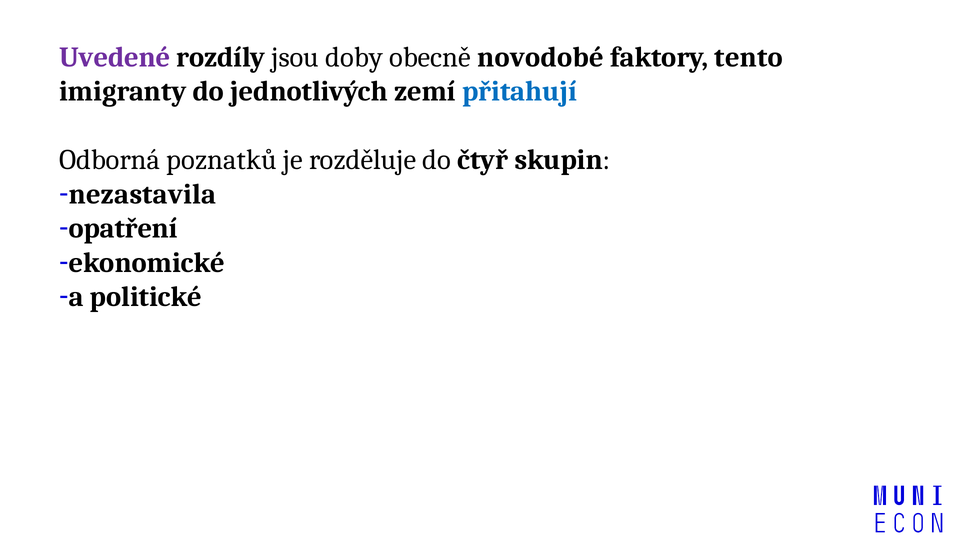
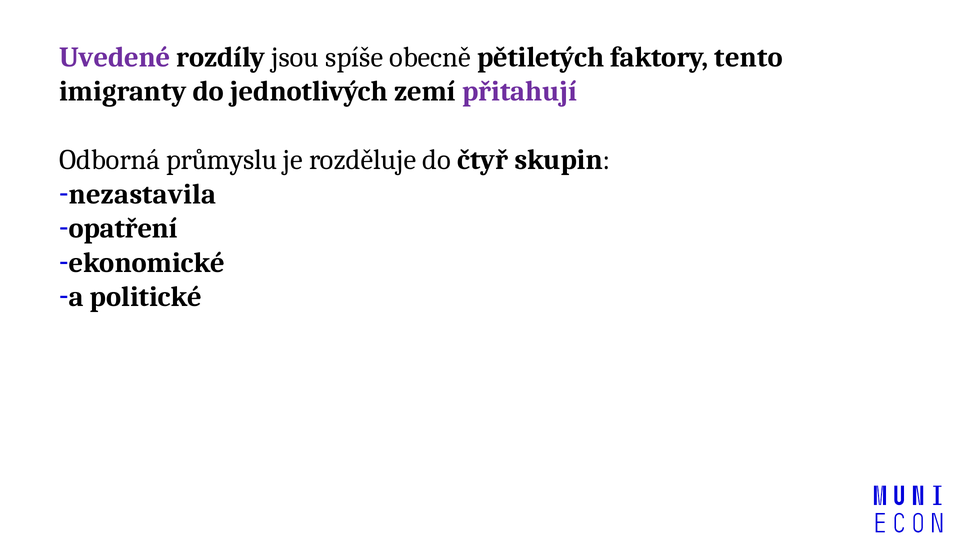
doby: doby -> spíše
novodobé: novodobé -> pětiletých
přitahují colour: blue -> purple
poznatků: poznatků -> průmyslu
